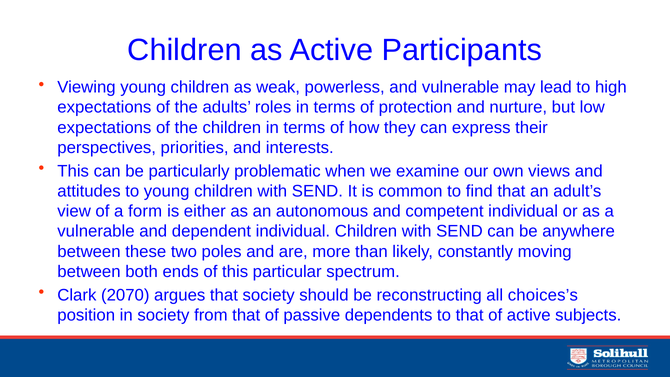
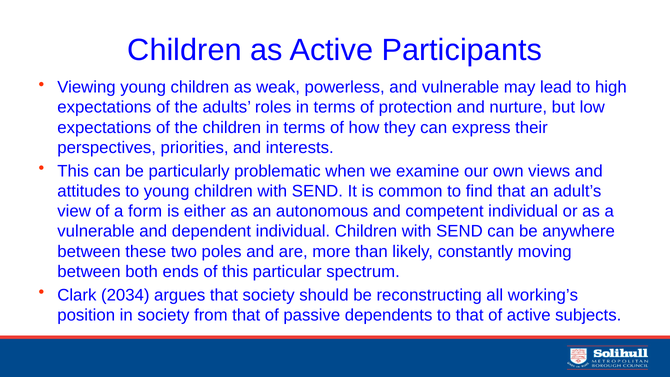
2070: 2070 -> 2034
choices’s: choices’s -> working’s
